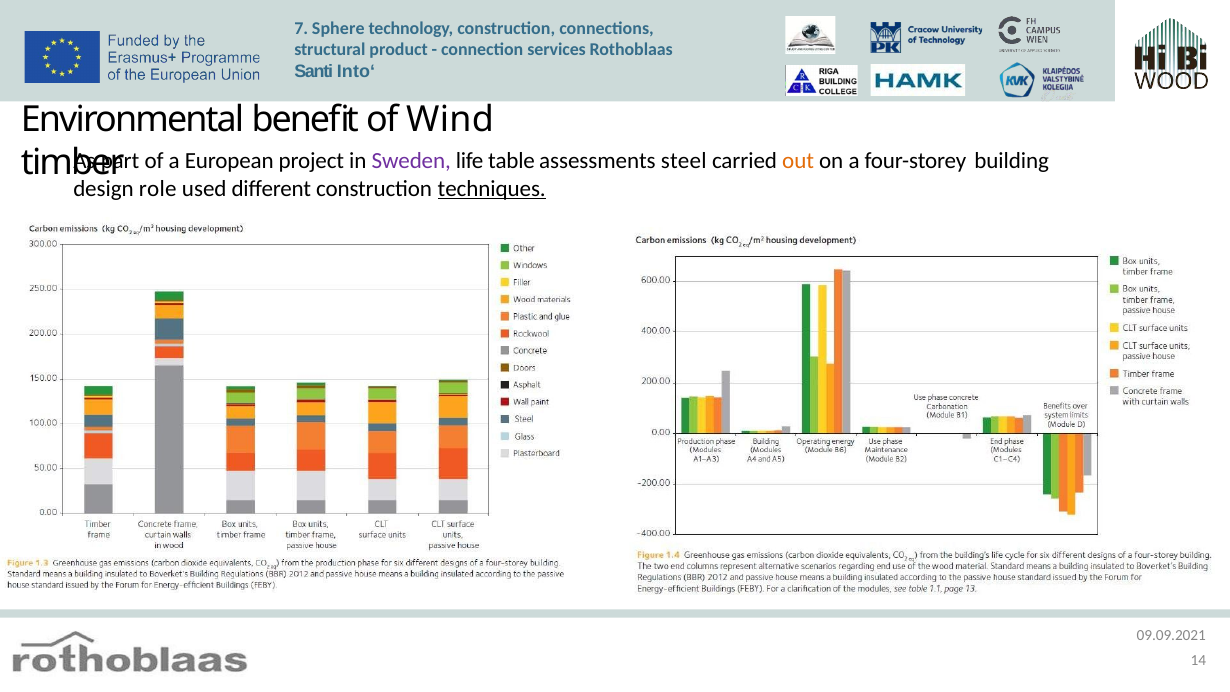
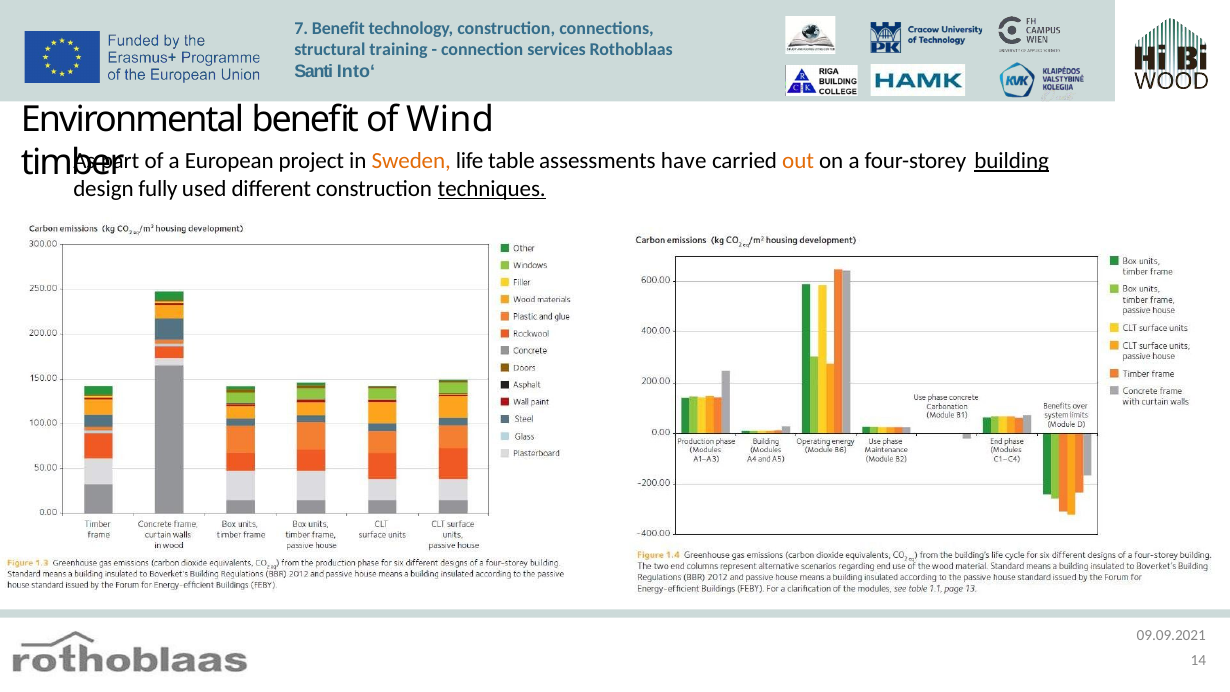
7 Sphere: Sphere -> Benefit
product: product -> training
Sweden colour: purple -> orange
steel: steel -> have
building underline: none -> present
role: role -> fully
